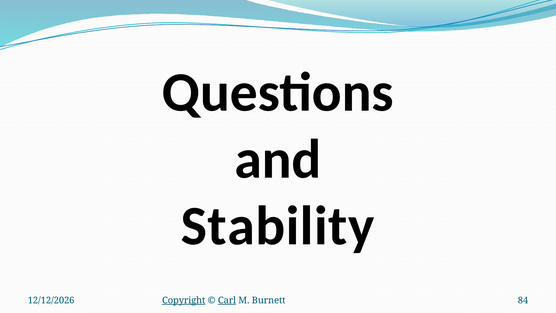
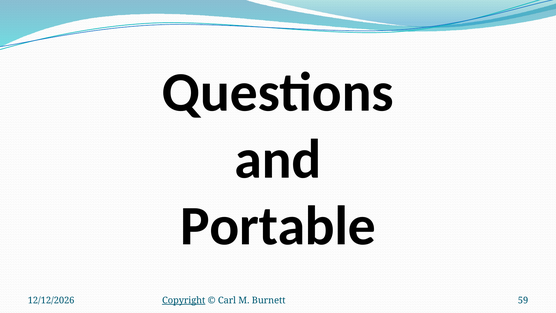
Stability: Stability -> Portable
Carl underline: present -> none
84: 84 -> 59
